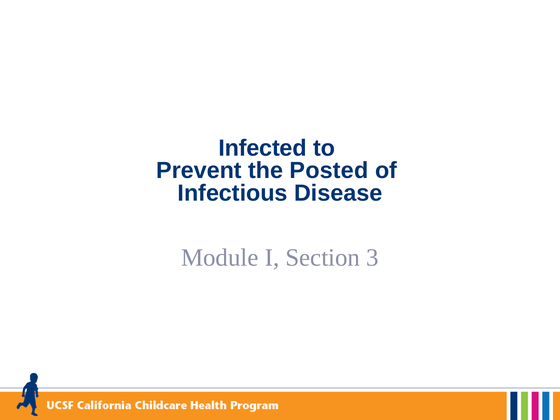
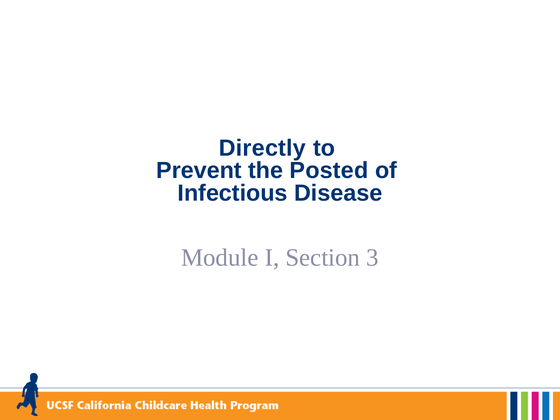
Infected: Infected -> Directly
